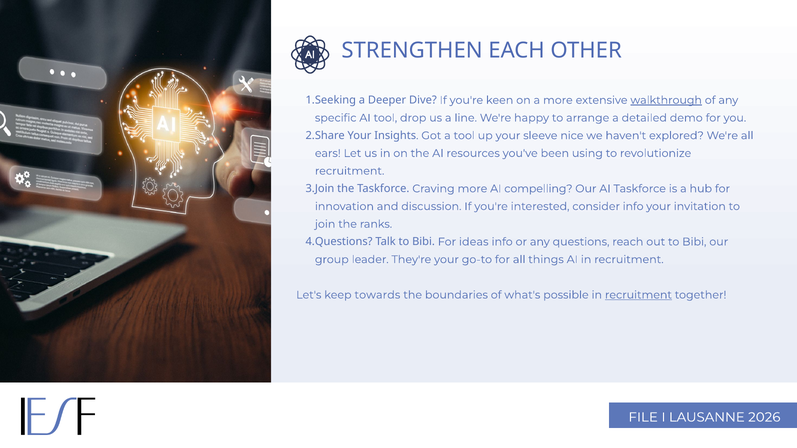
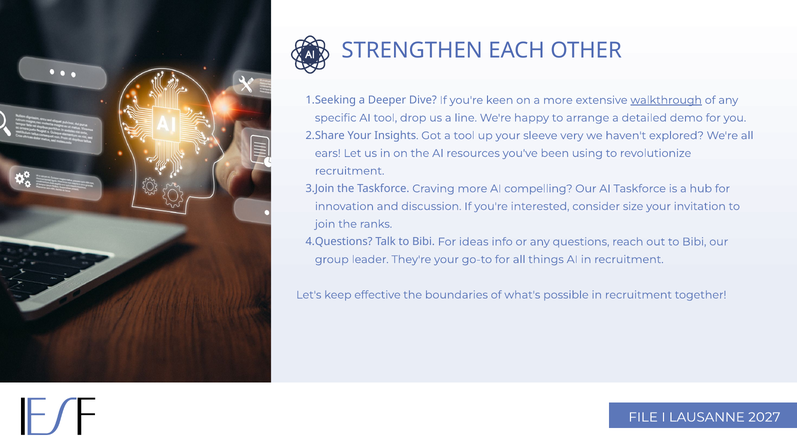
nice: nice -> very
consider info: info -> size
towards: towards -> effective
recruitment at (638, 295) underline: present -> none
2026: 2026 -> 2027
